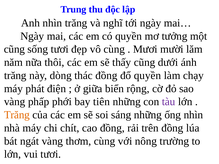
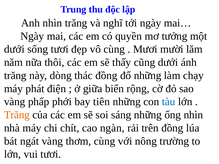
cũng at (14, 49): cũng -> dưới
đổ quyền: quyền -> những
tàu colour: purple -> blue
cao đồng: đồng -> ngàn
